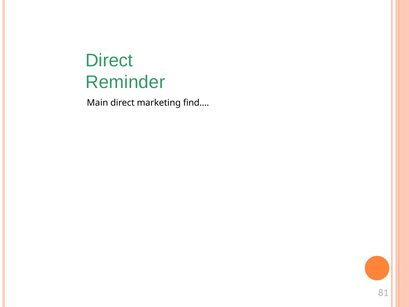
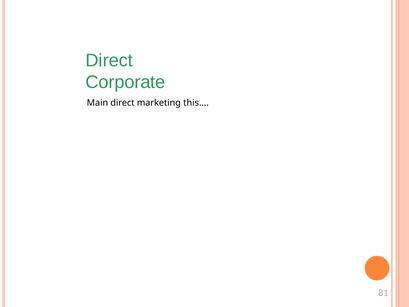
Reminder: Reminder -> Corporate
find…: find… -> this…
